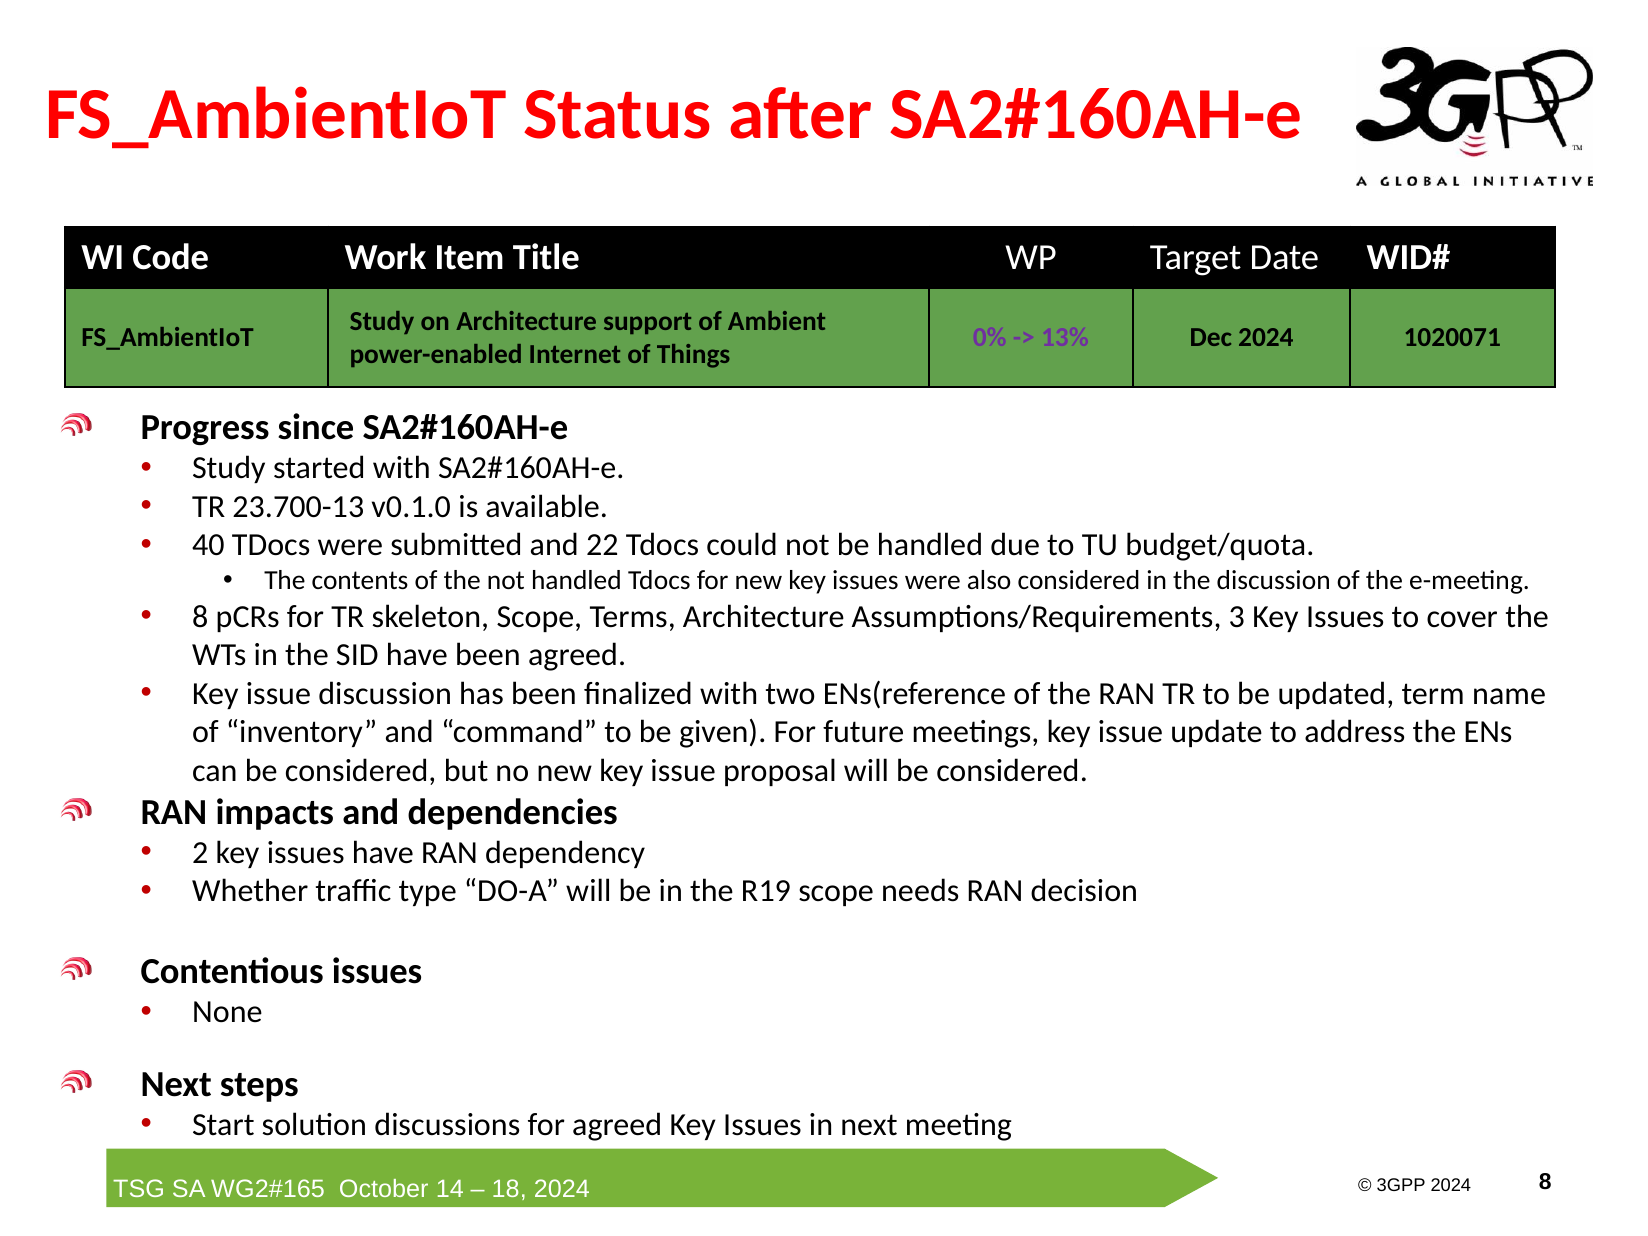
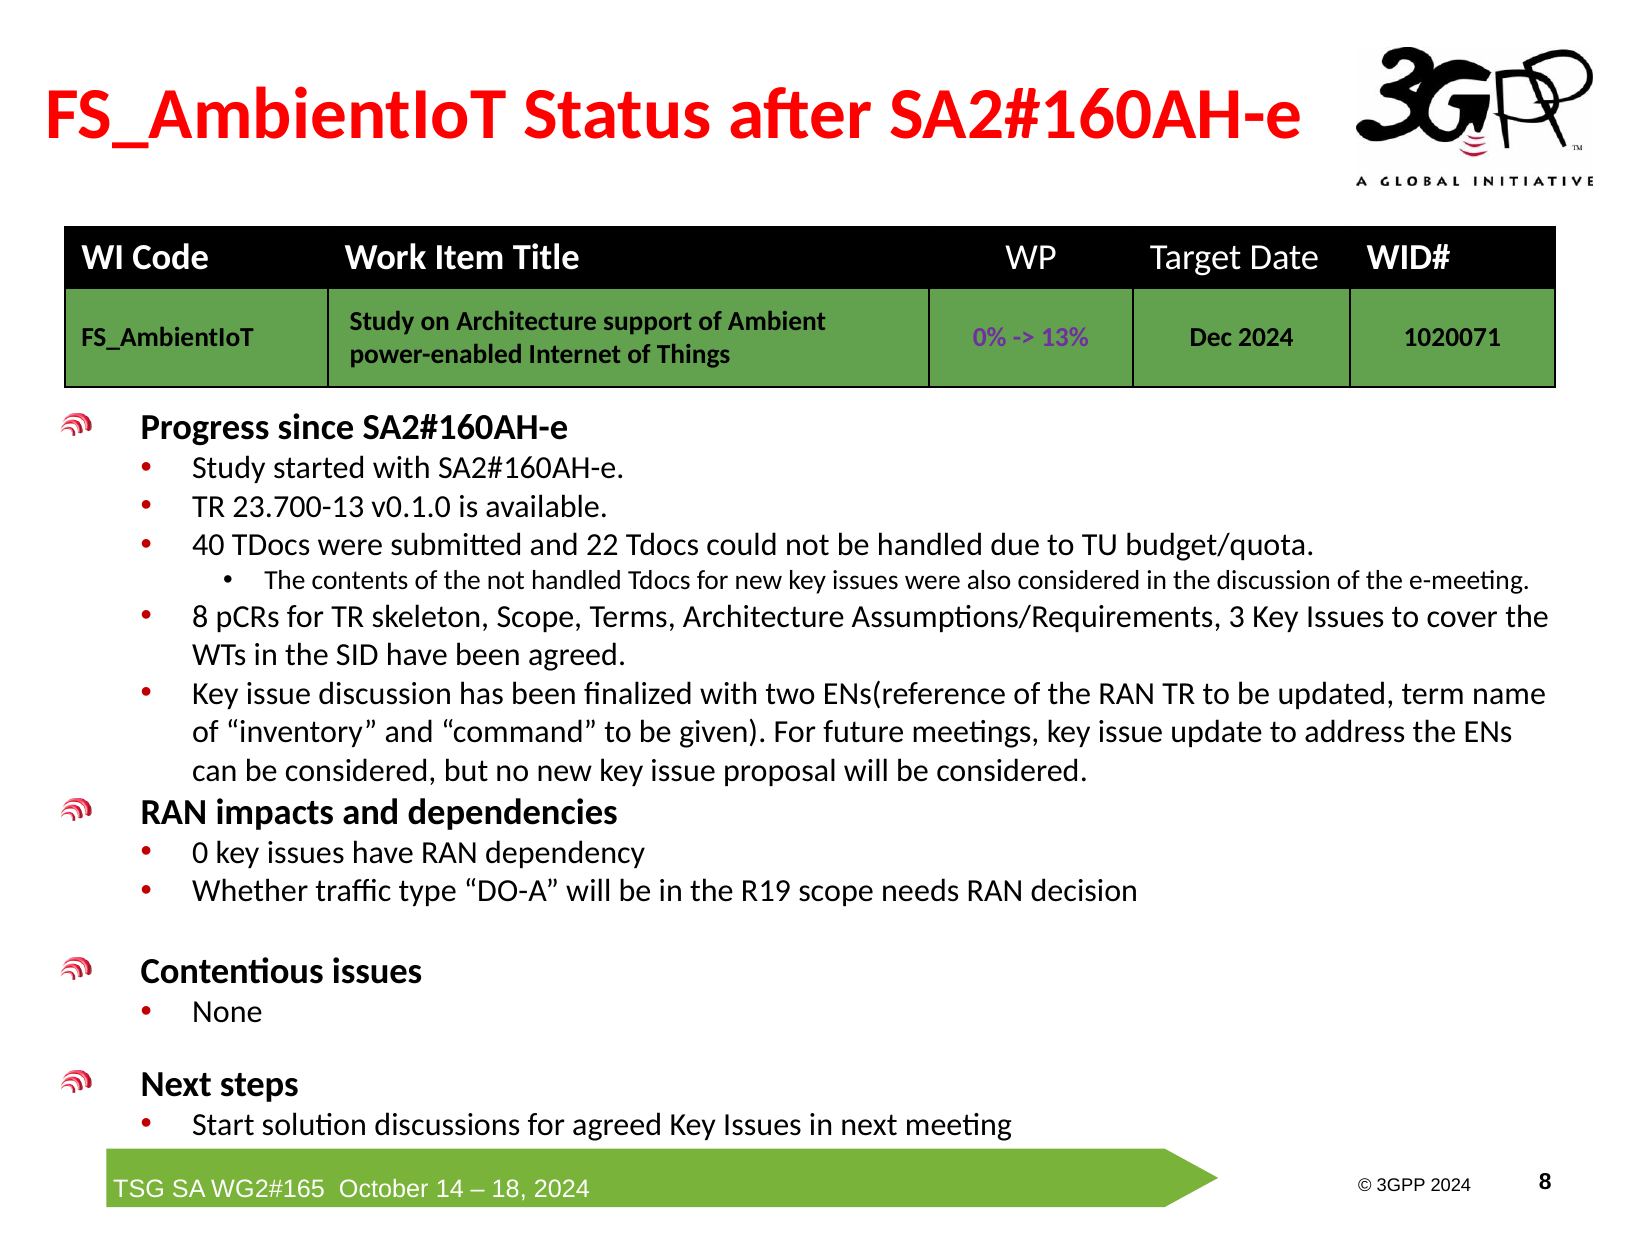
2: 2 -> 0
